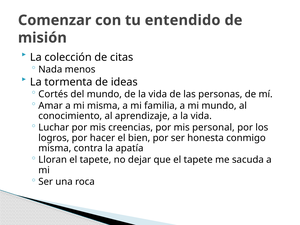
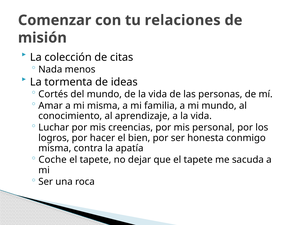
entendido: entendido -> relaciones
Lloran: Lloran -> Coche
